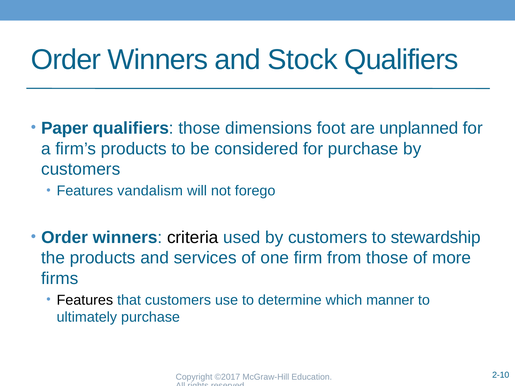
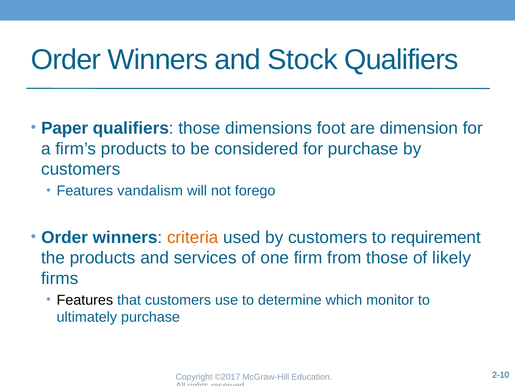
unplanned: unplanned -> dimension
criteria colour: black -> orange
stewardship: stewardship -> requirement
more: more -> likely
manner: manner -> monitor
